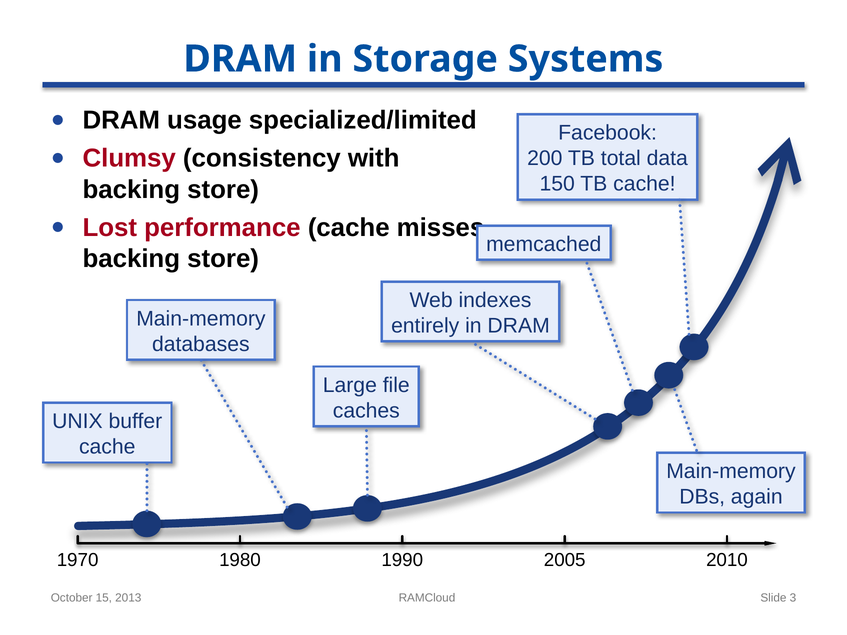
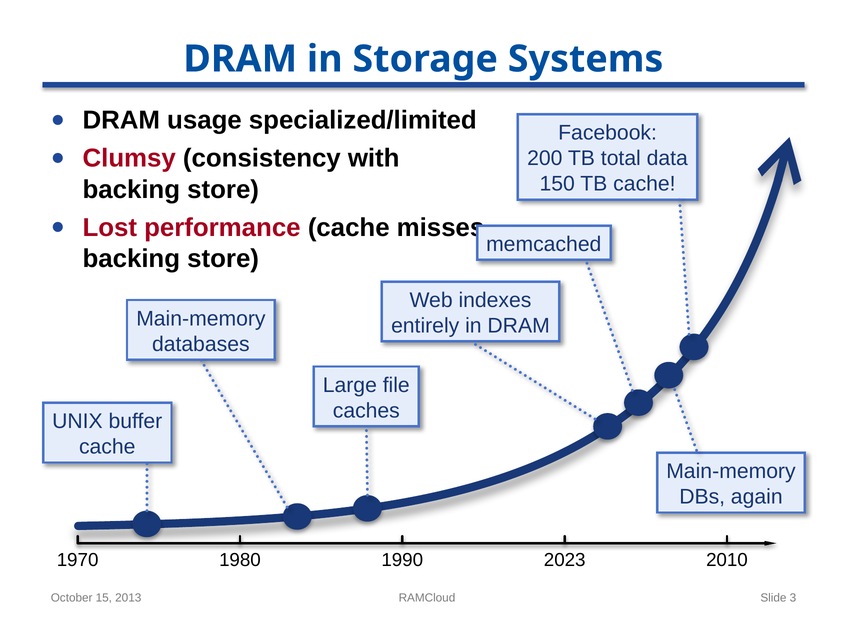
2005: 2005 -> 2023
